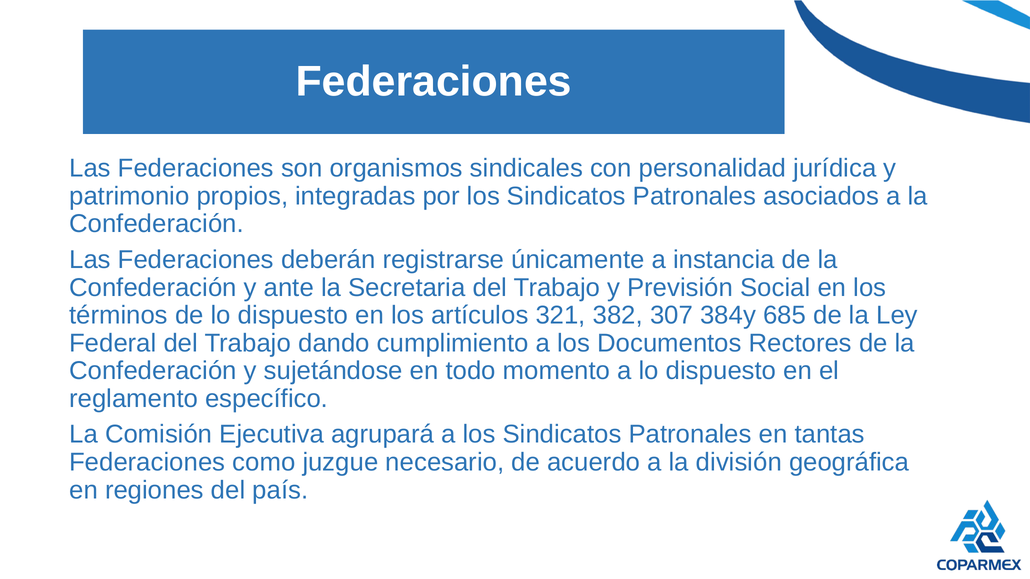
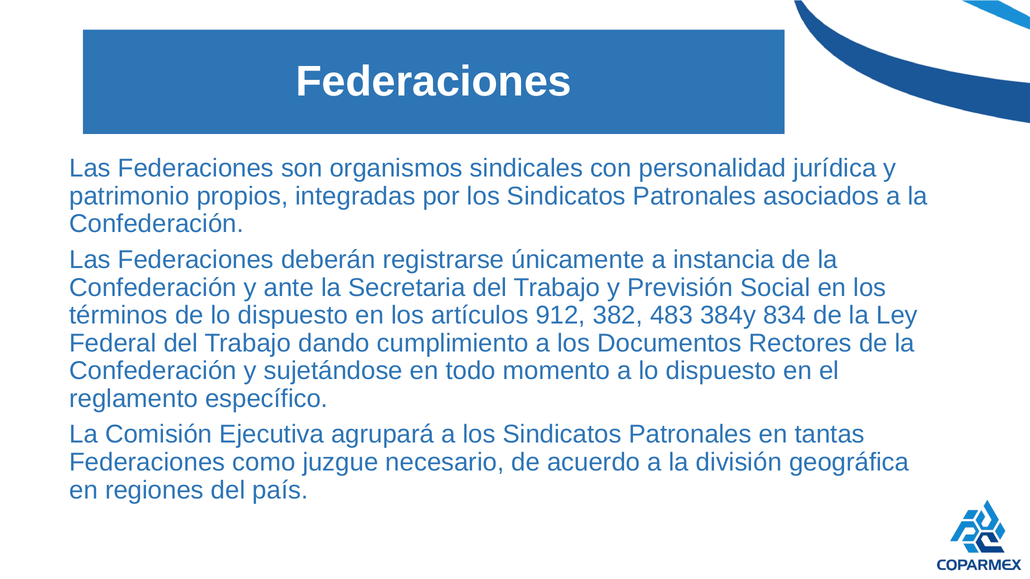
321: 321 -> 912
307: 307 -> 483
685: 685 -> 834
